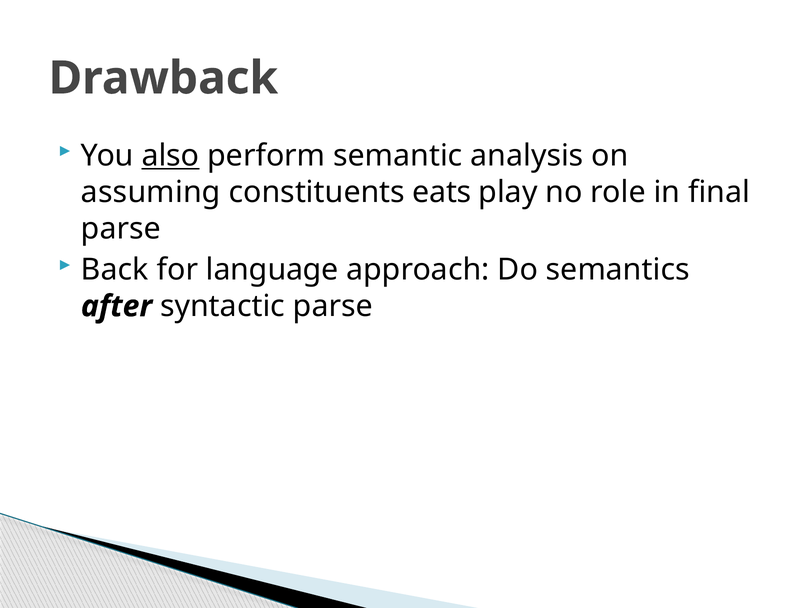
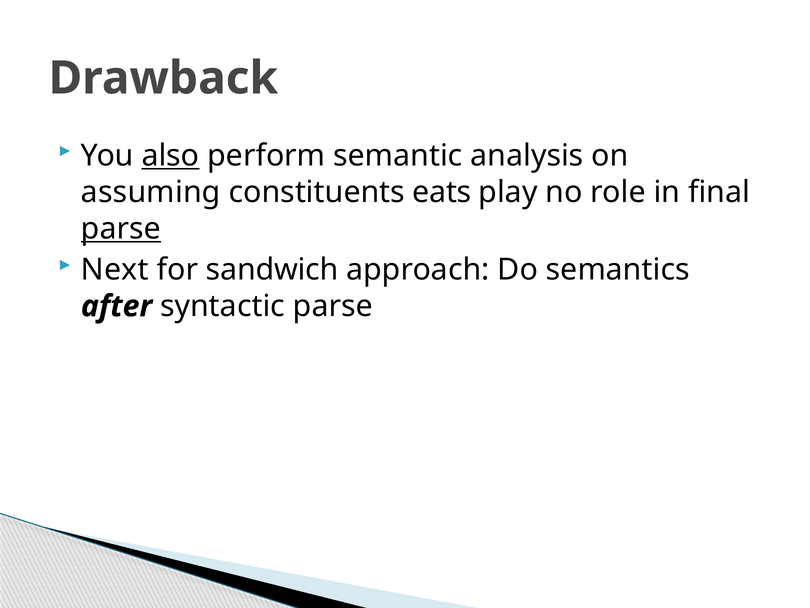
parse at (121, 229) underline: none -> present
Back: Back -> Next
language: language -> sandwich
